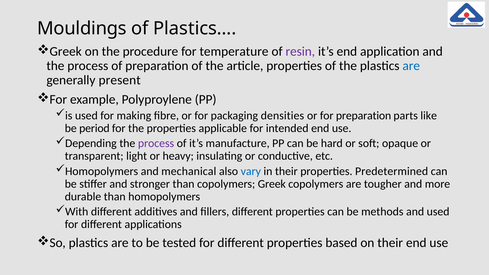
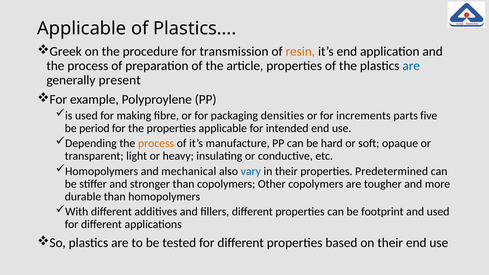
Mouldings at (82, 29): Mouldings -> Applicable
temperature: temperature -> transmission
resin colour: purple -> orange
for preparation: preparation -> increments
like: like -> five
process at (156, 143) colour: purple -> orange
copolymers Greek: Greek -> Other
methods: methods -> footprint
